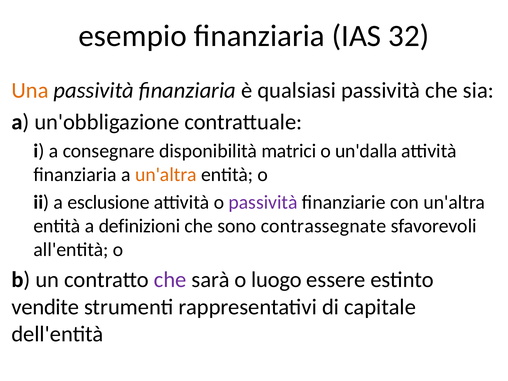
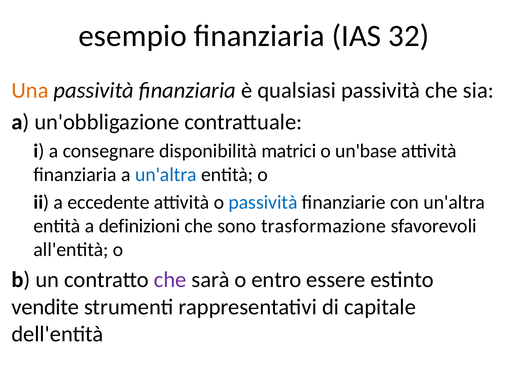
un'dalla: un'dalla -> un'base
un'altra at (166, 175) colour: orange -> blue
esclusione: esclusione -> eccedente
passività at (263, 202) colour: purple -> blue
contrassegnate: contrassegnate -> trasformazione
luogo: luogo -> entro
